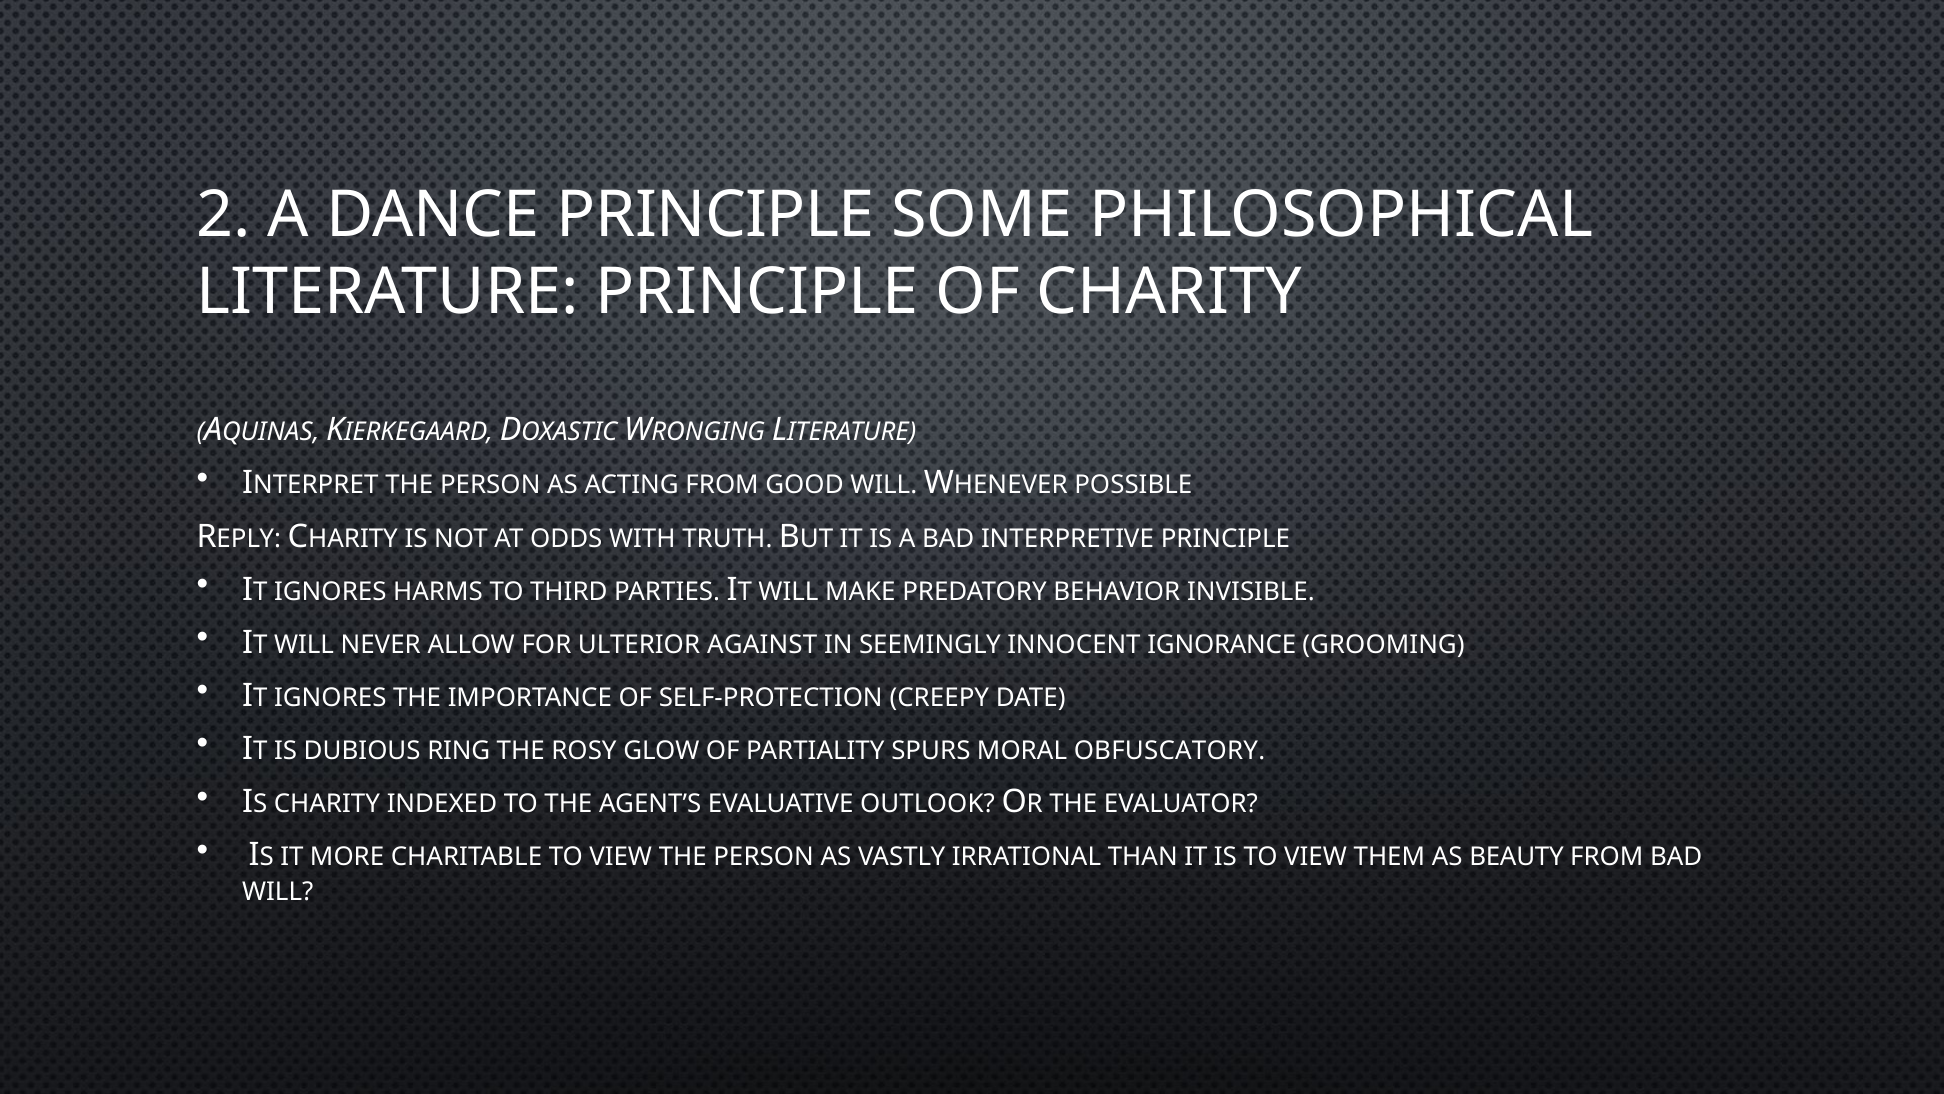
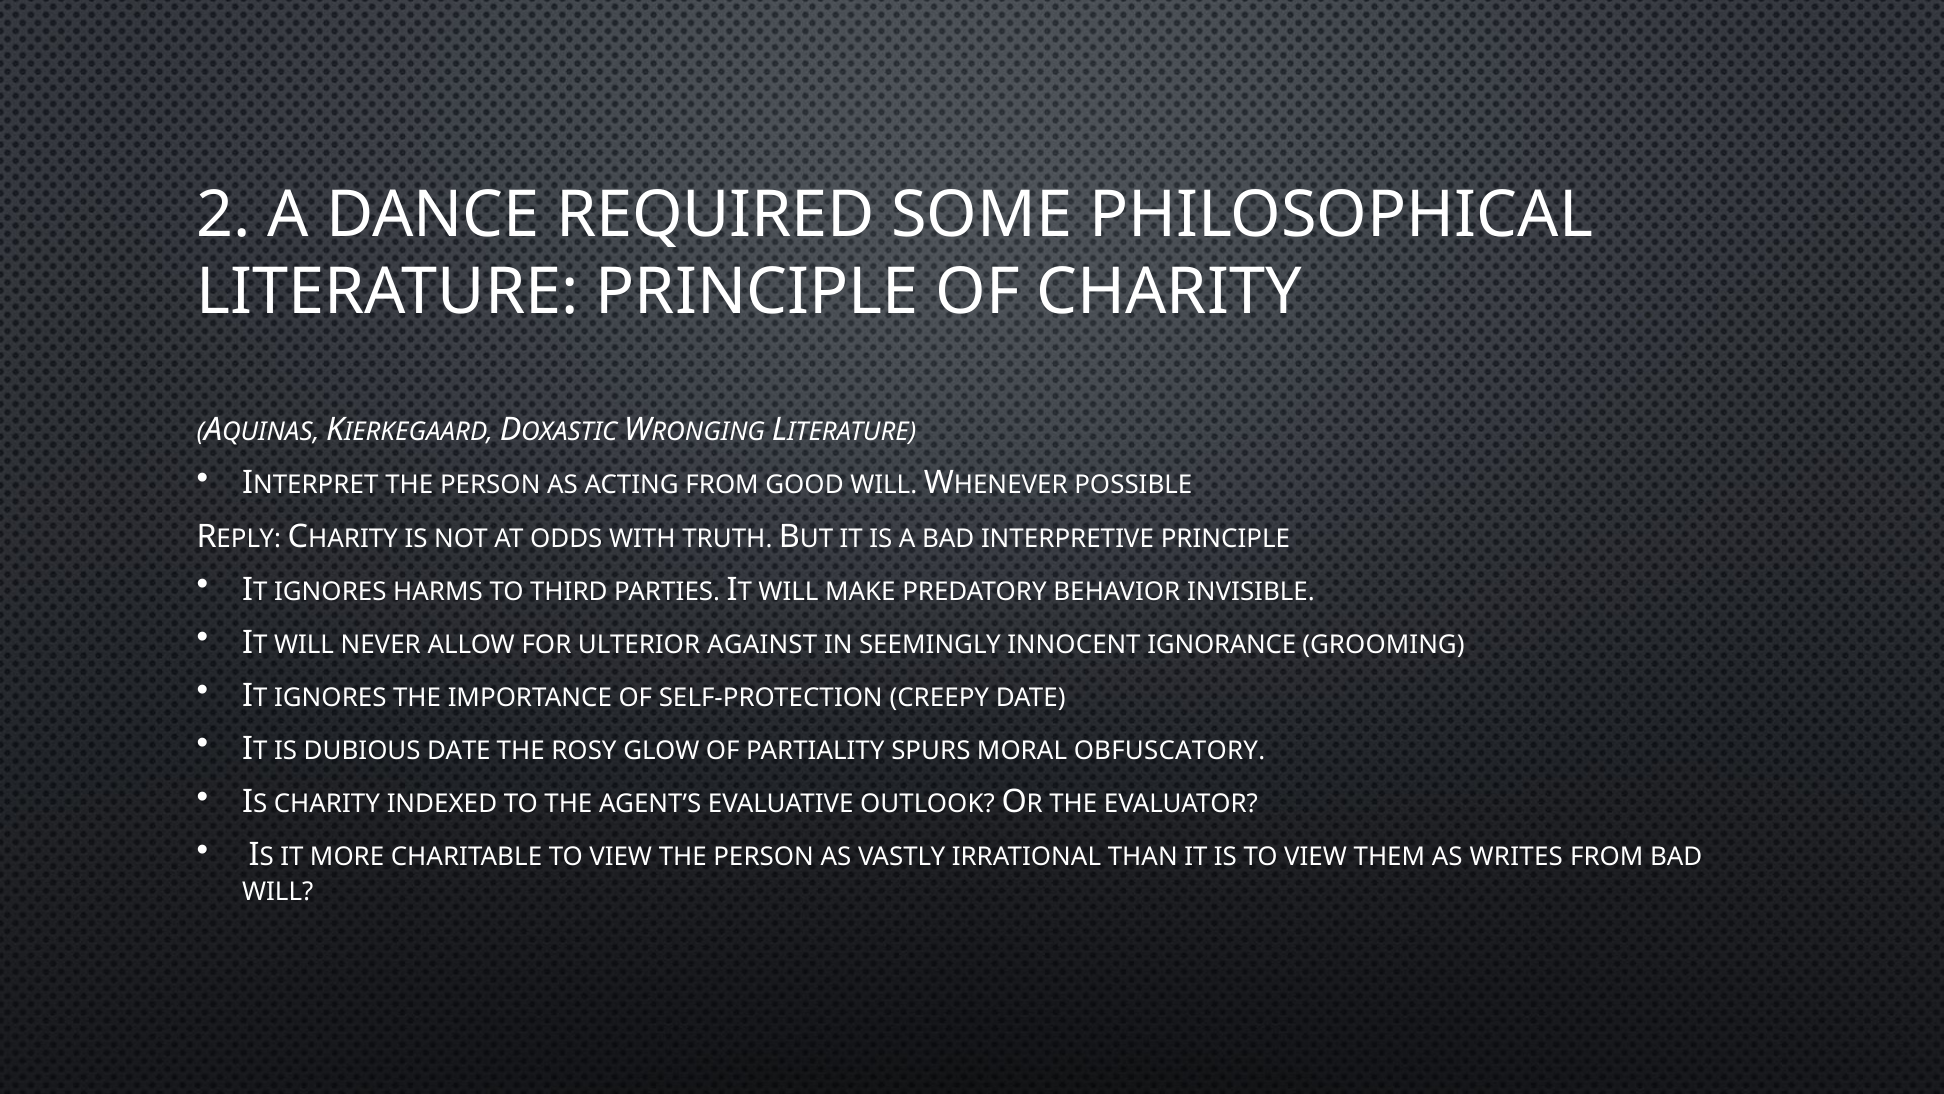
DANCE PRINCIPLE: PRINCIPLE -> REQUIRED
DUBIOUS RING: RING -> DATE
BEAUTY: BEAUTY -> WRITES
